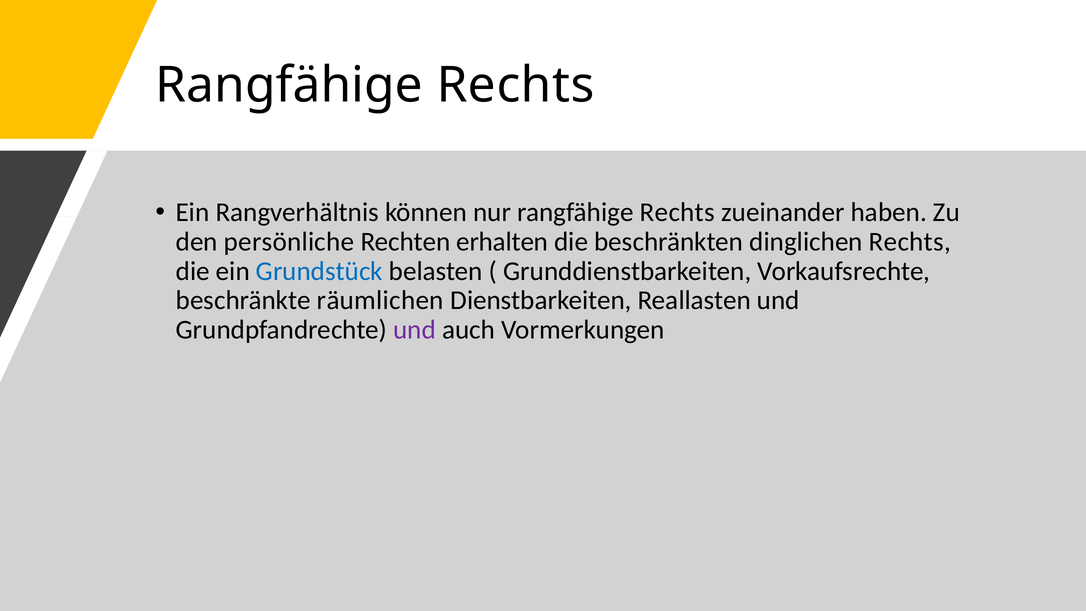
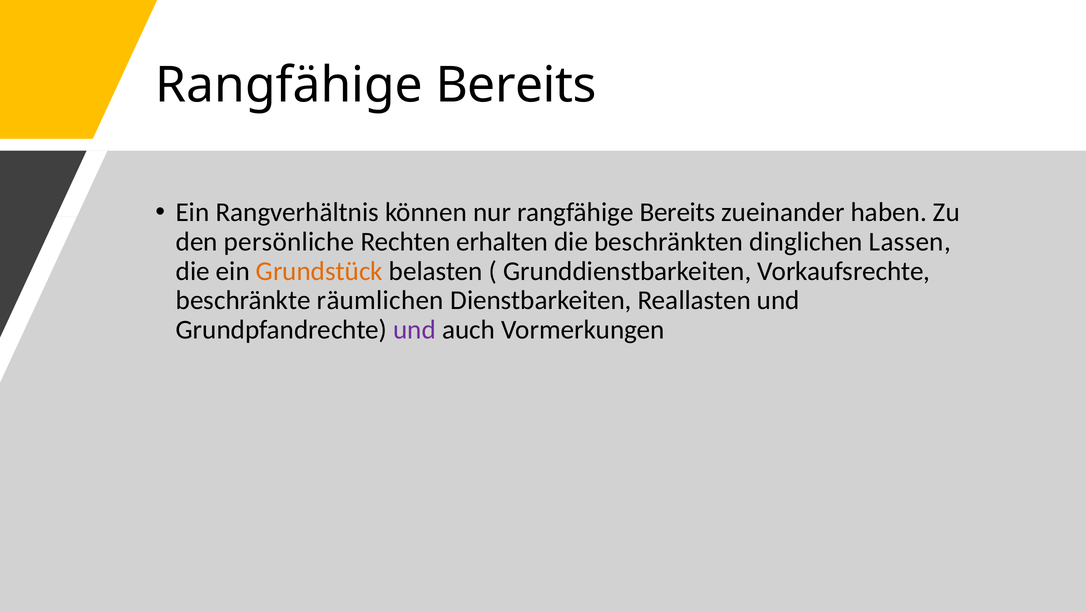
Rechts at (515, 85): Rechts -> Bereits
nur rangfähige Rechts: Rechts -> Bereits
dinglichen Rechts: Rechts -> Lassen
Grundstück colour: blue -> orange
